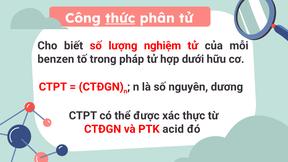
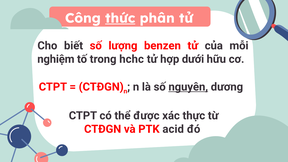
nghiệm: nghiệm -> benzen
benzen: benzen -> nghiệm
pháp: pháp -> hchc
nguyên underline: none -> present
